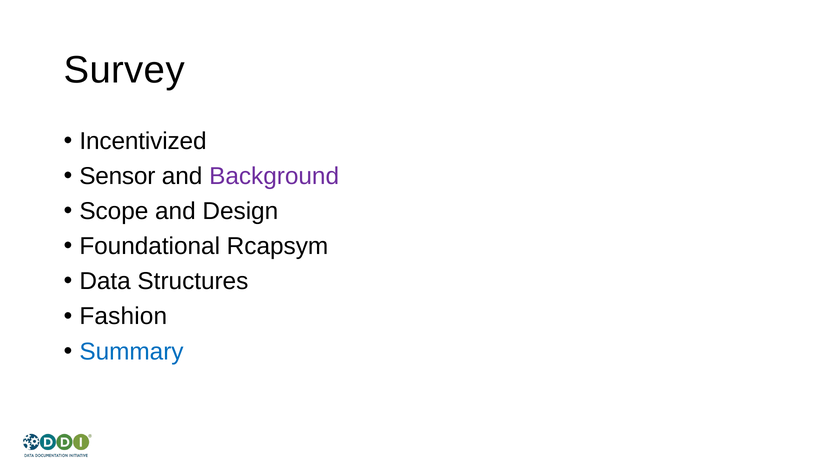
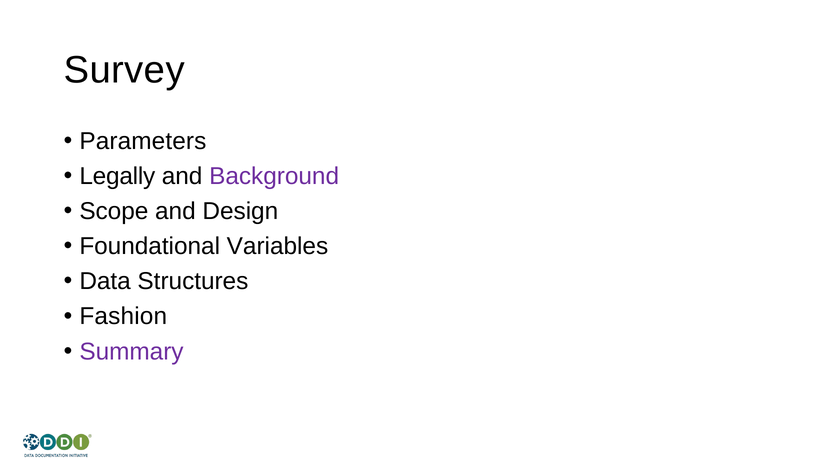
Incentivized: Incentivized -> Parameters
Sensor: Sensor -> Legally
Rcapsym: Rcapsym -> Variables
Summary colour: blue -> purple
